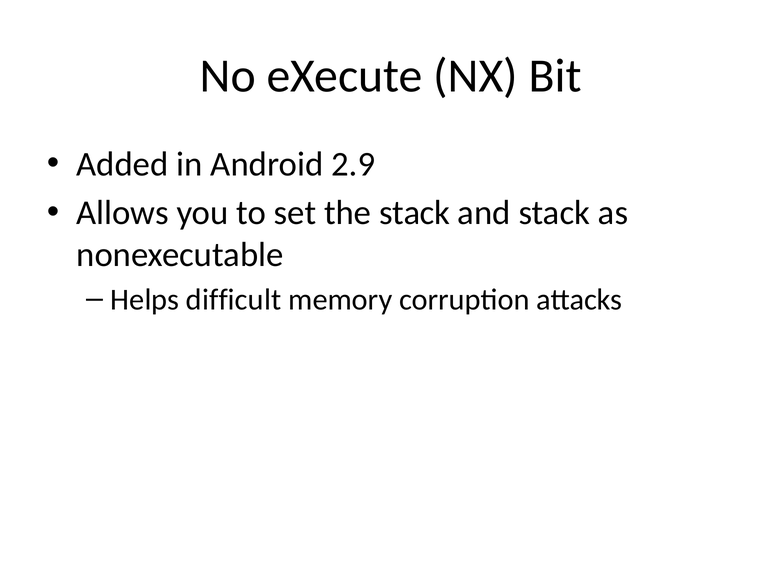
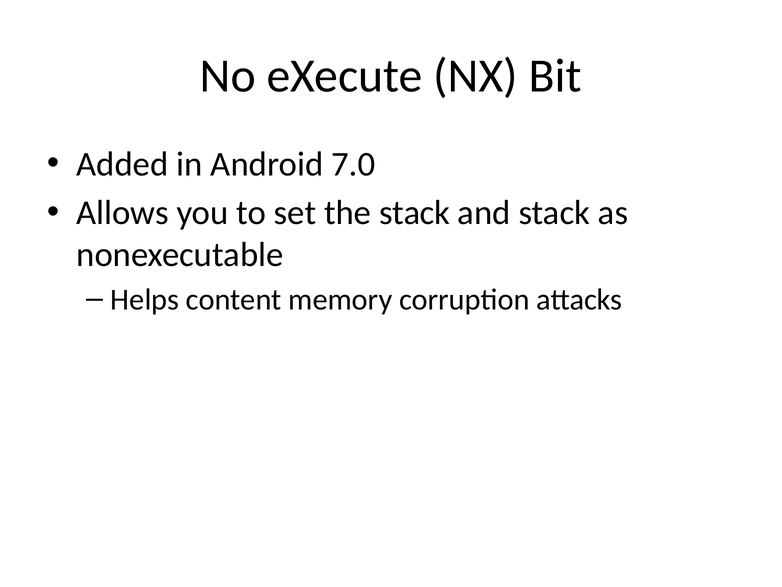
2.9: 2.9 -> 7.0
difficult: difficult -> content
